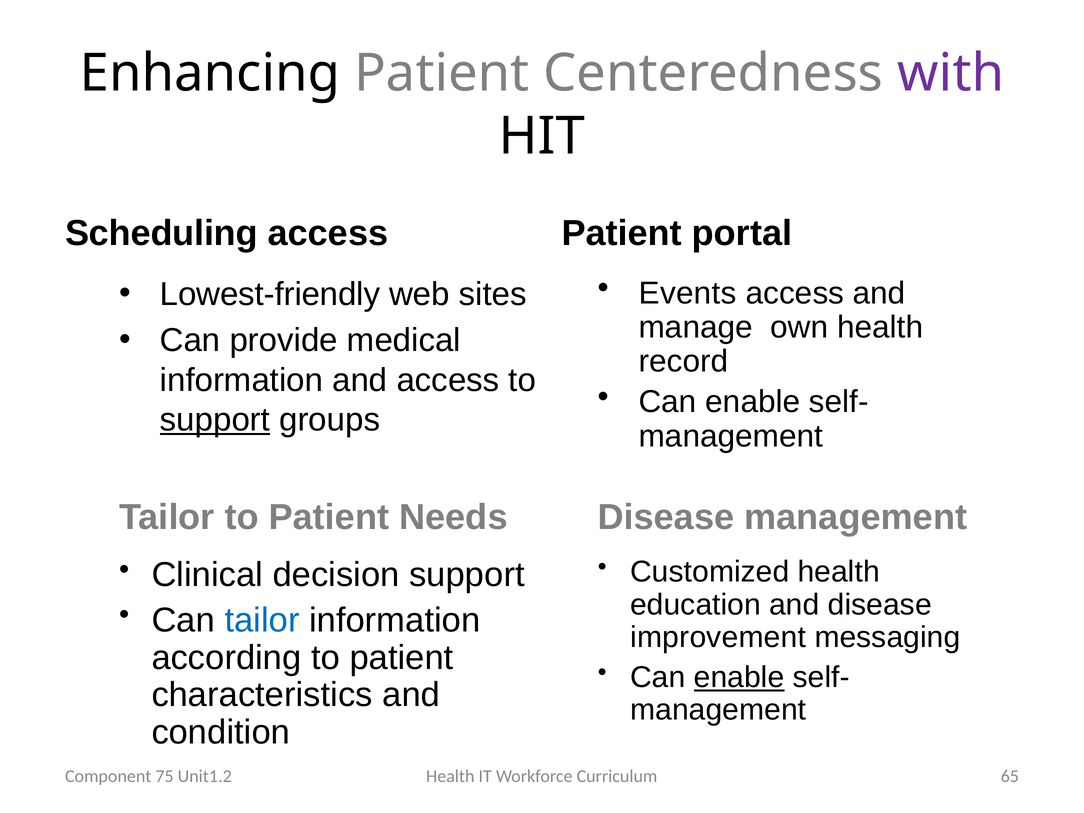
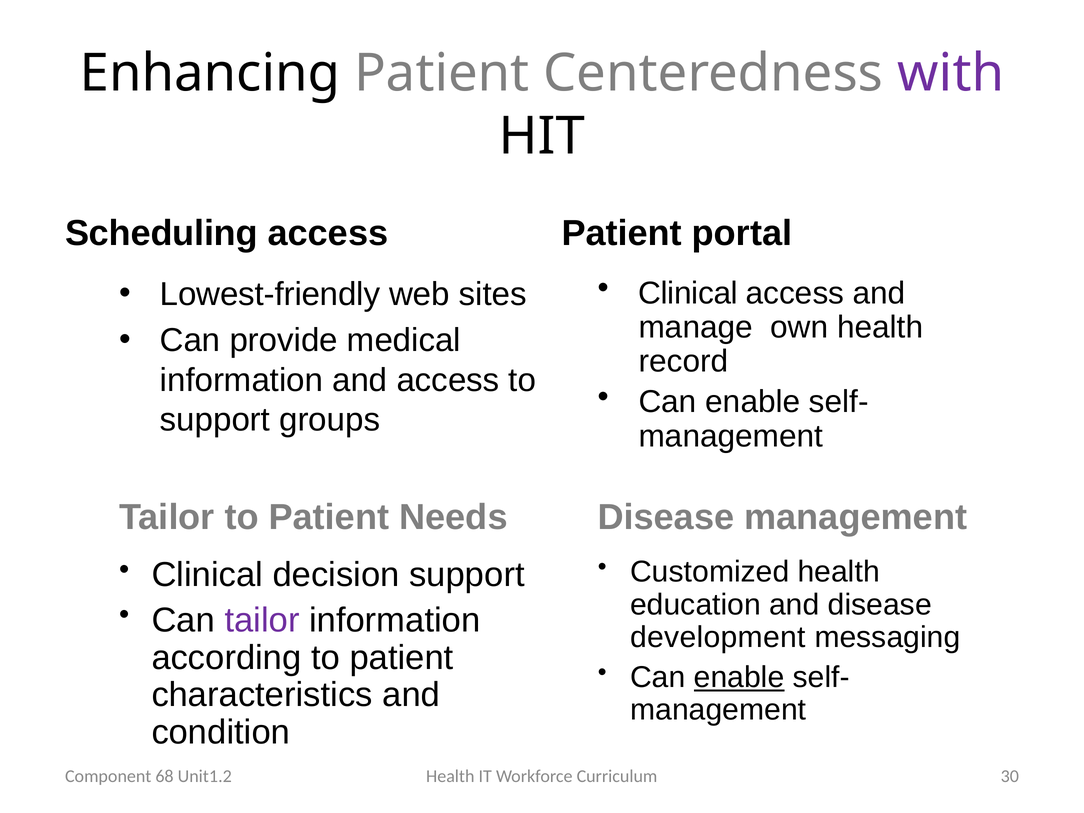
Events at (688, 293): Events -> Clinical
support at (215, 420) underline: present -> none
tailor at (262, 620) colour: blue -> purple
improvement: improvement -> development
75: 75 -> 68
65: 65 -> 30
